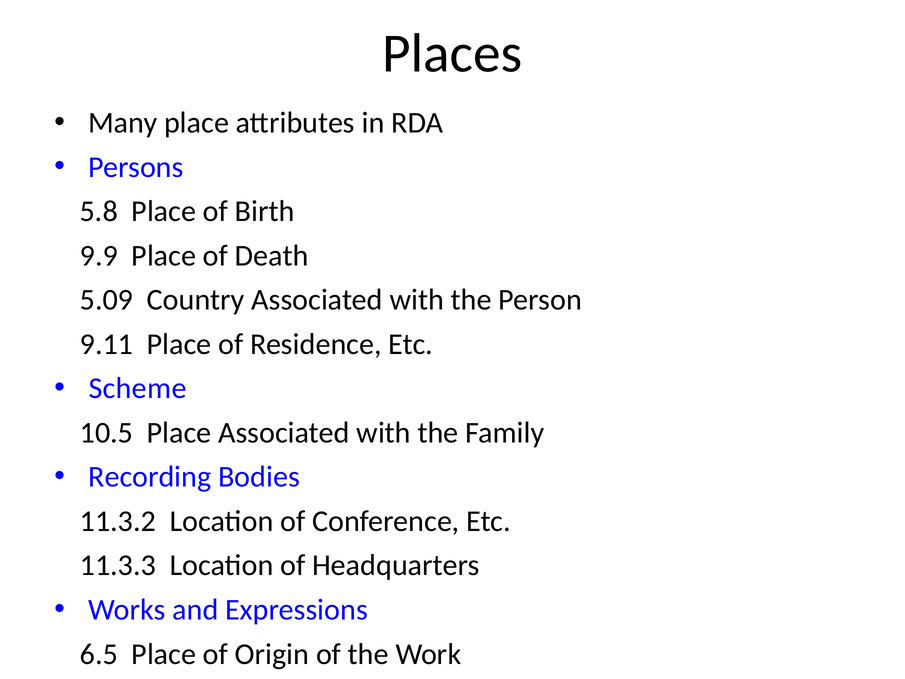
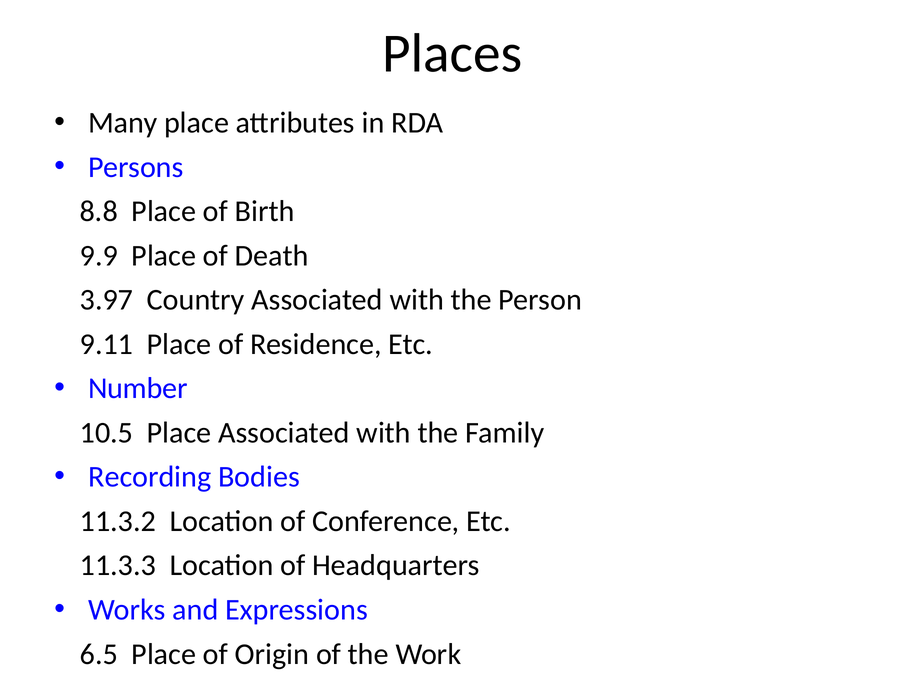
5.8: 5.8 -> 8.8
5.09: 5.09 -> 3.97
Scheme: Scheme -> Number
